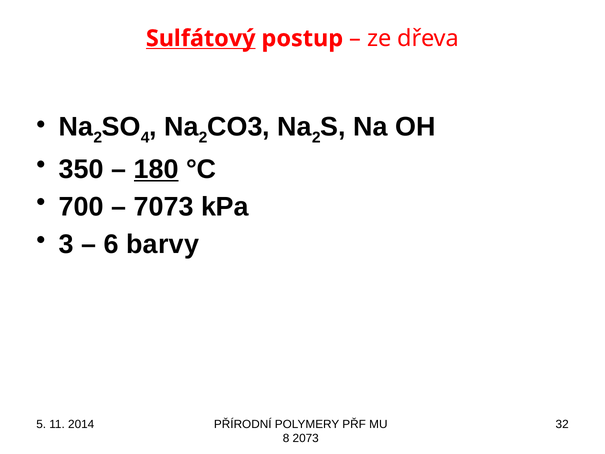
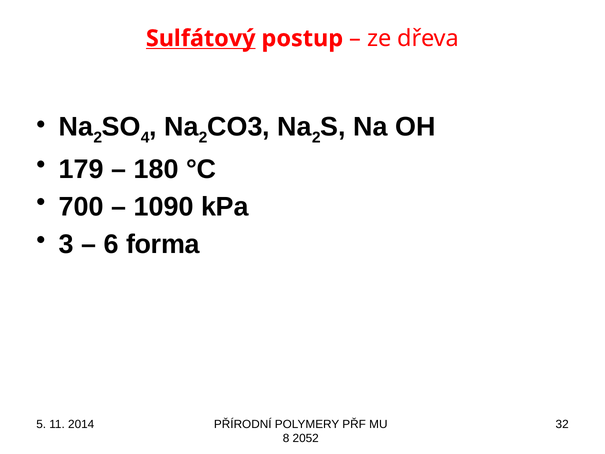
350: 350 -> 179
180 underline: present -> none
7073: 7073 -> 1090
barvy: barvy -> forma
2073: 2073 -> 2052
